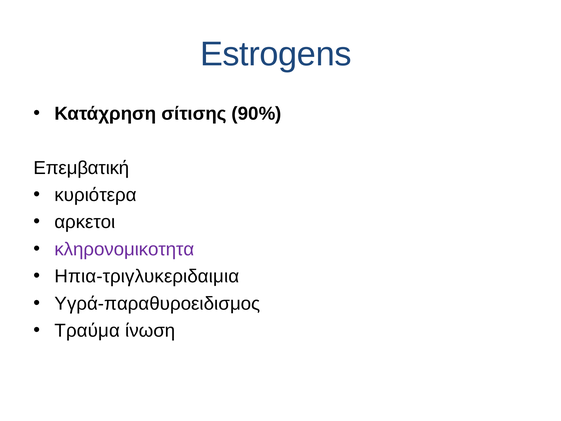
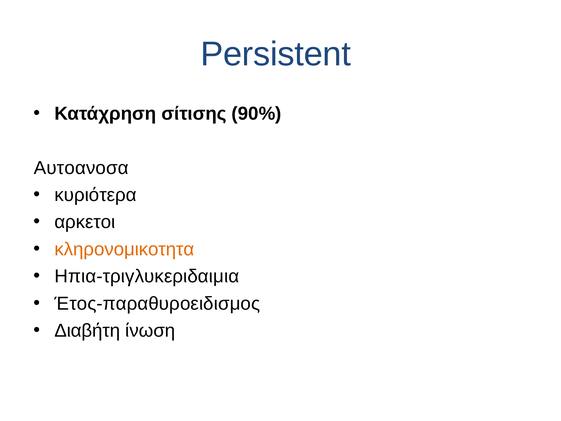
Estrogens: Estrogens -> Persistent
Επεμβατική: Επεμβατική -> Αυτοανοσα
κληρονομικοτητα colour: purple -> orange
Υγρά-παραθυροειδισμος: Υγρά-παραθυροειδισμος -> Έτος-παραθυροειδισμος
Τραύμα: Τραύμα -> Διαβήτη
